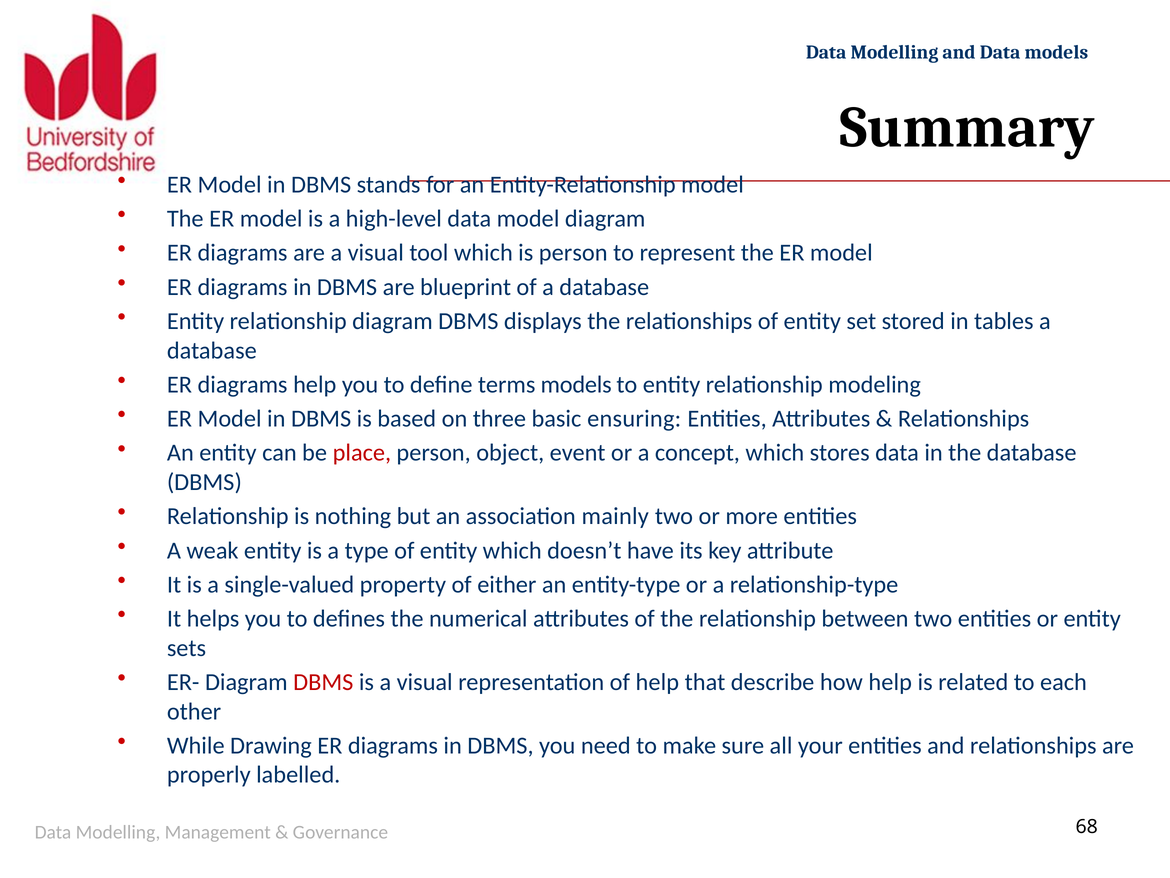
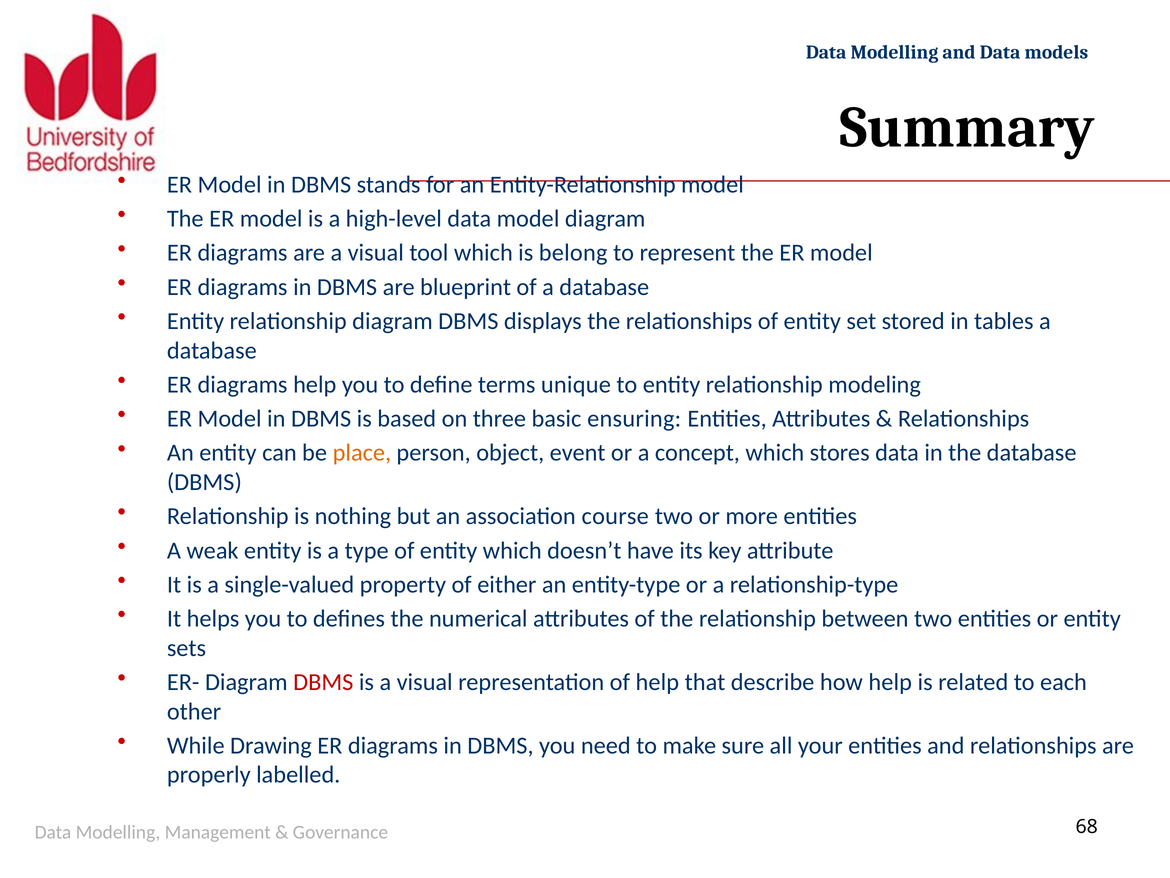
is person: person -> belong
terms models: models -> unique
place colour: red -> orange
mainly: mainly -> course
